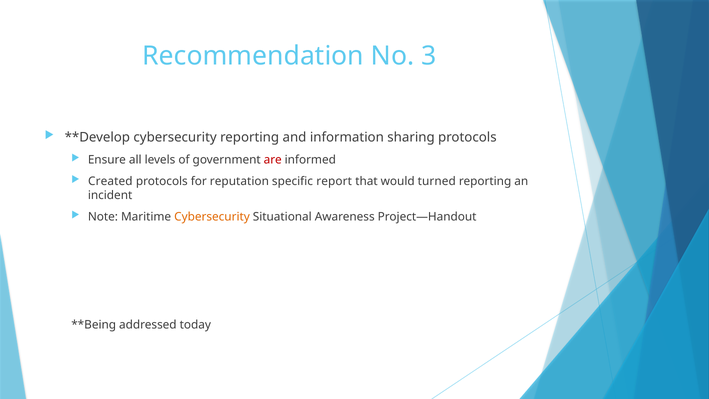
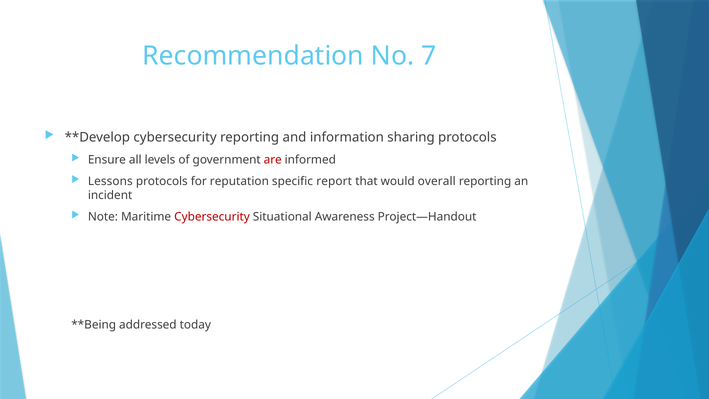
3: 3 -> 7
Created: Created -> Lessons
turned: turned -> overall
Cybersecurity at (212, 217) colour: orange -> red
